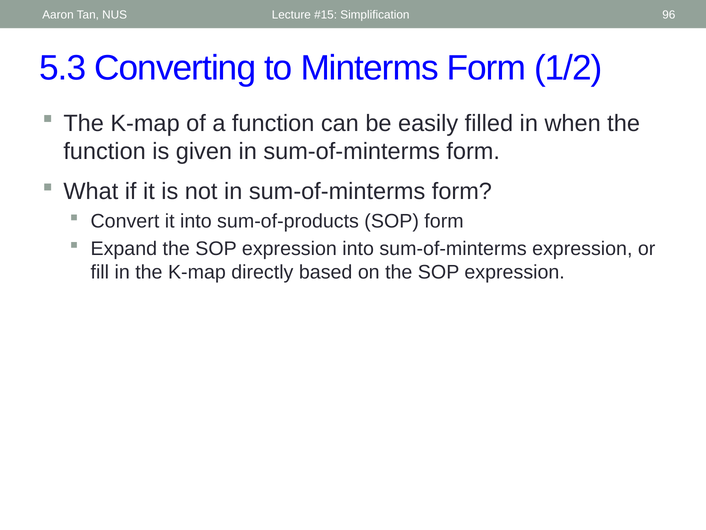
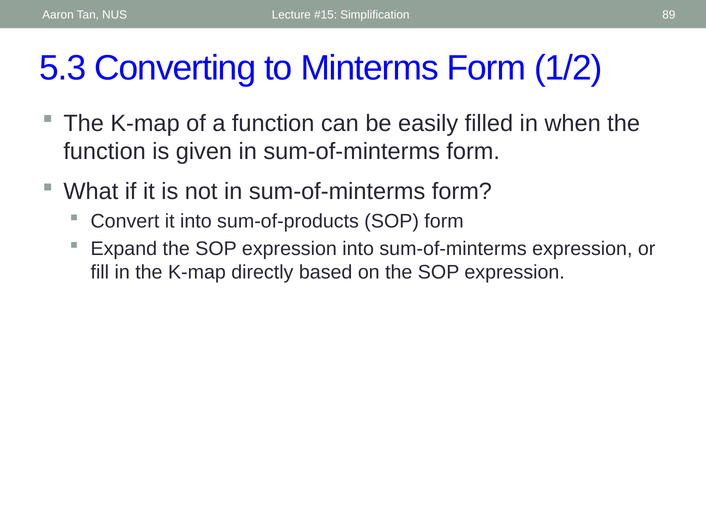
96: 96 -> 89
